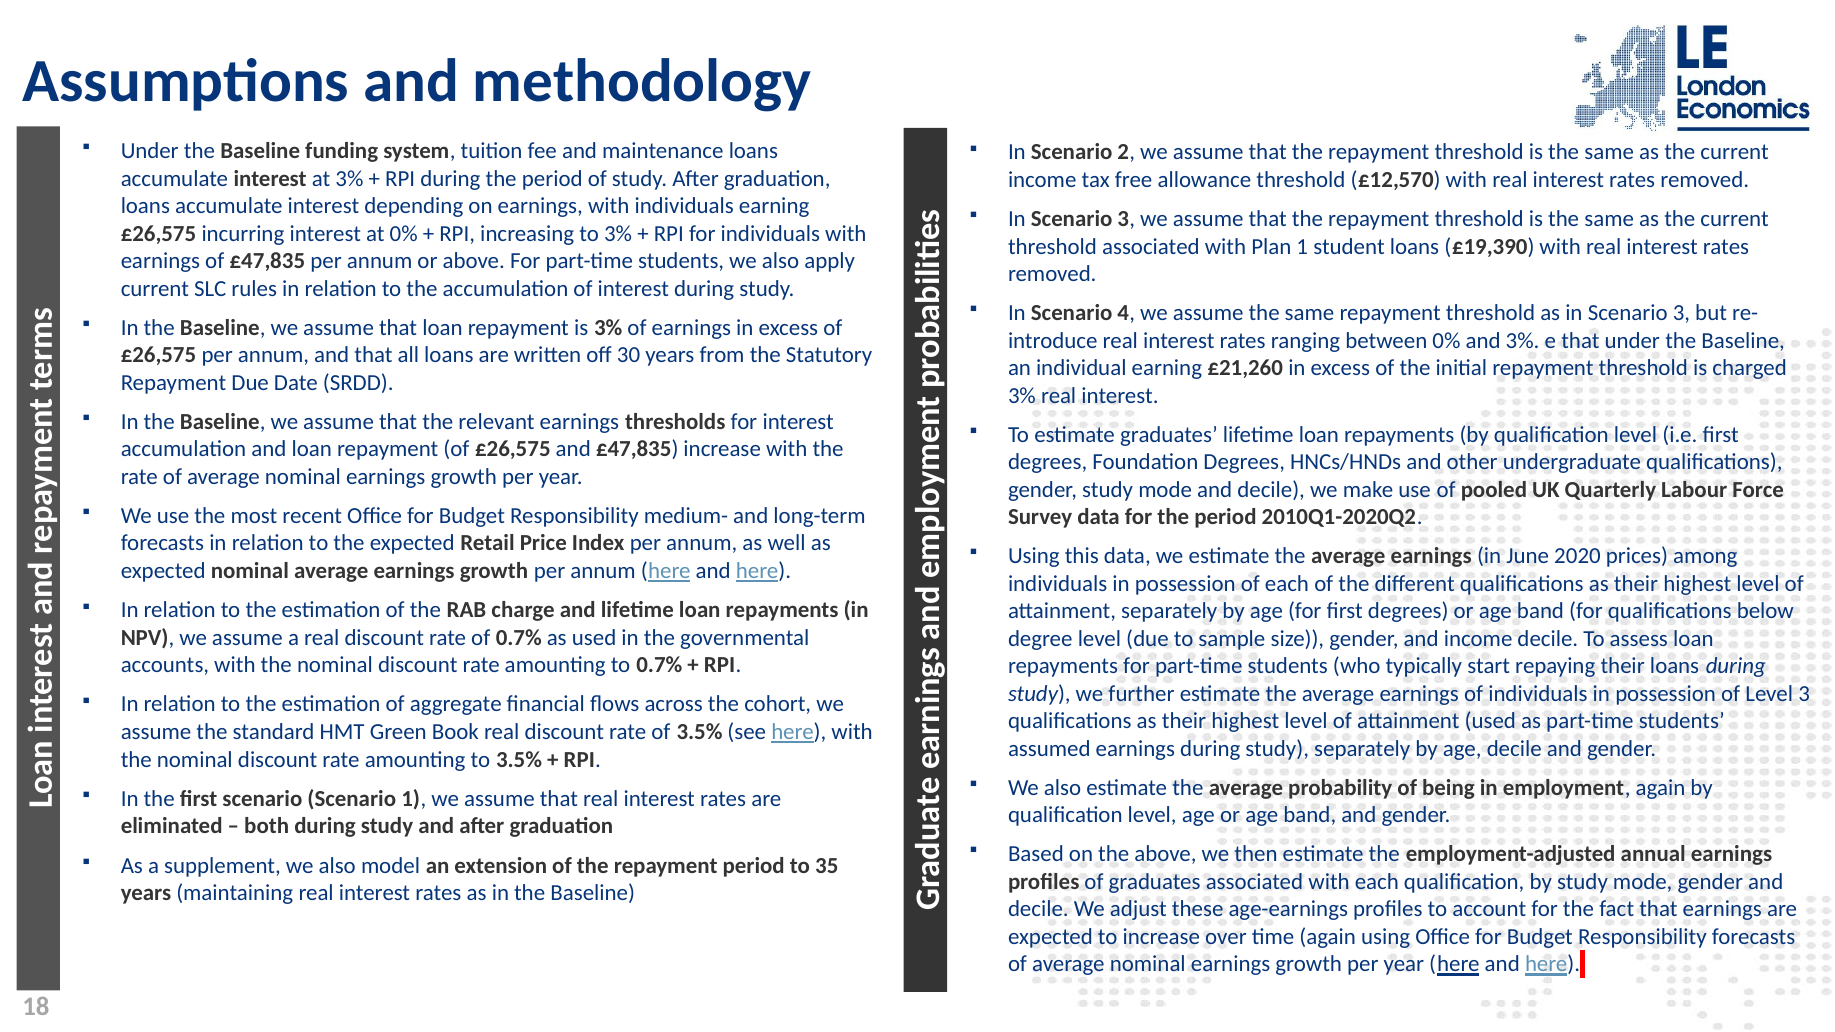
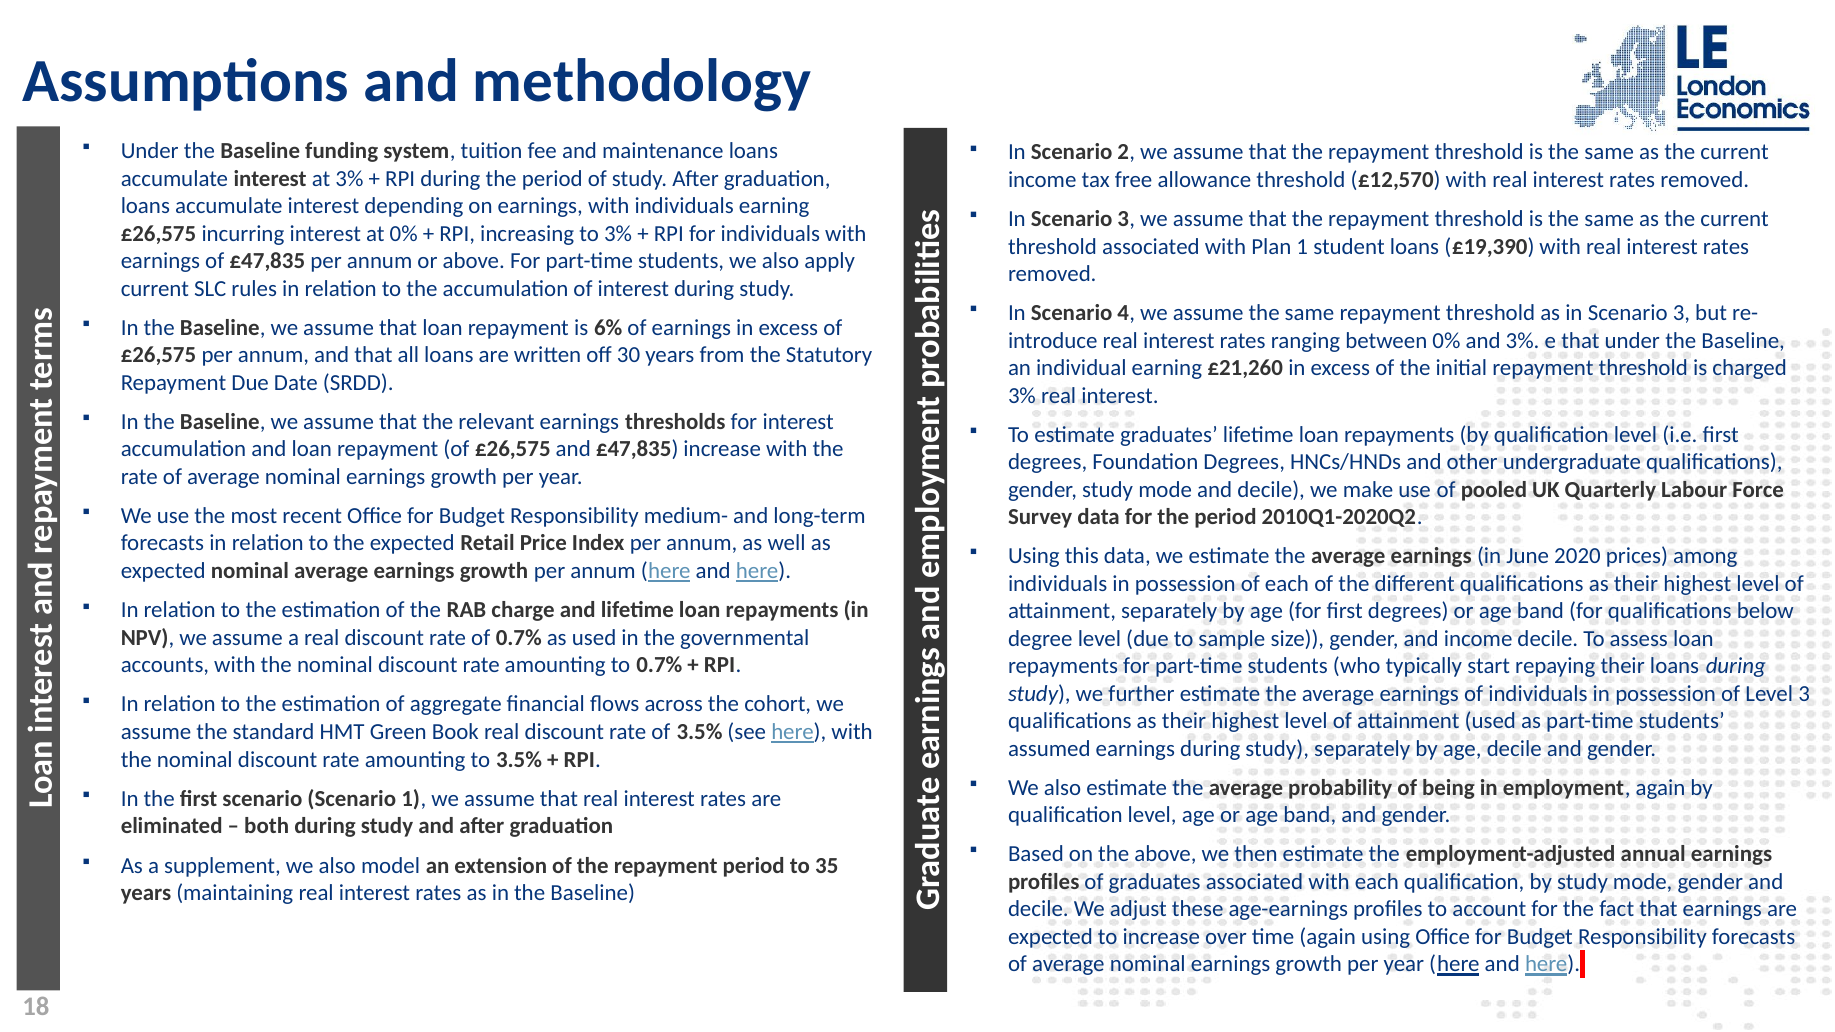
is 3%: 3% -> 6%
